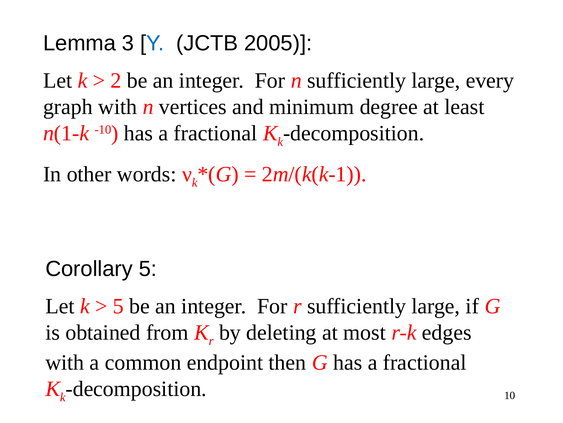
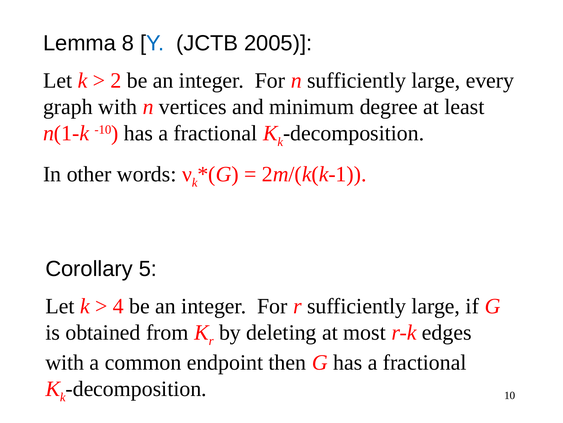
3: 3 -> 8
5 at (118, 306): 5 -> 4
